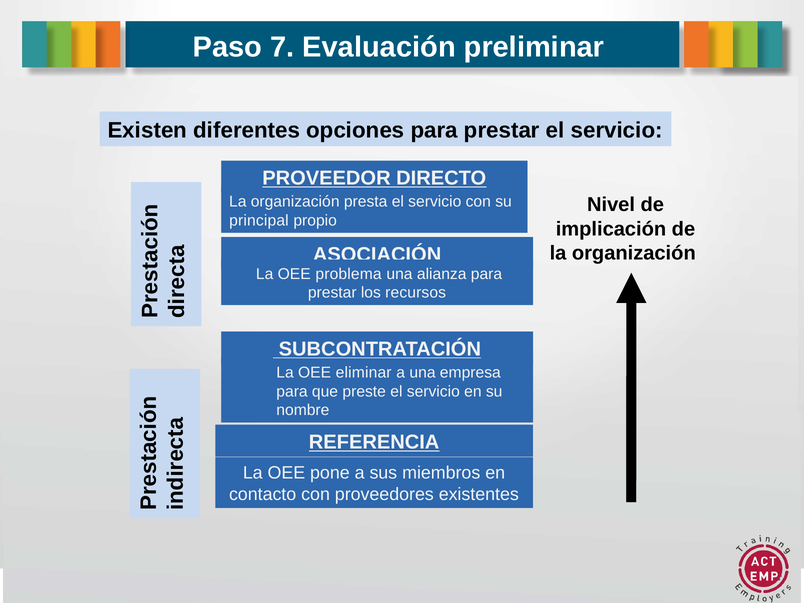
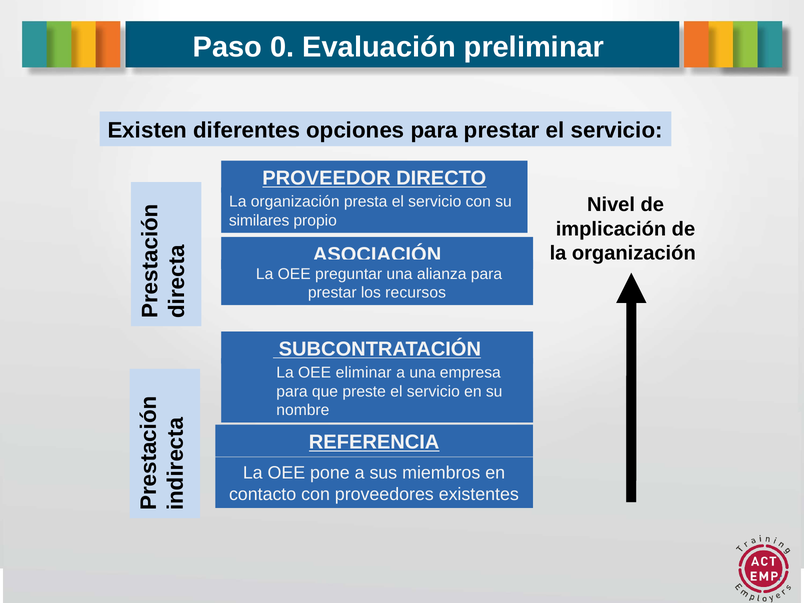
7: 7 -> 0
principal: principal -> similares
problema: problema -> preguntar
